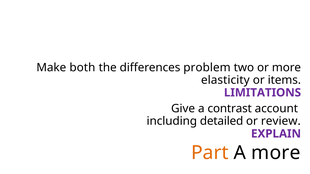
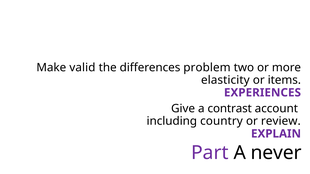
both: both -> valid
LIMITATIONS: LIMITATIONS -> EXPERIENCES
detailed: detailed -> country
Part colour: orange -> purple
A more: more -> never
